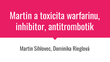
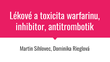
Martin at (21, 16): Martin -> Lékové
